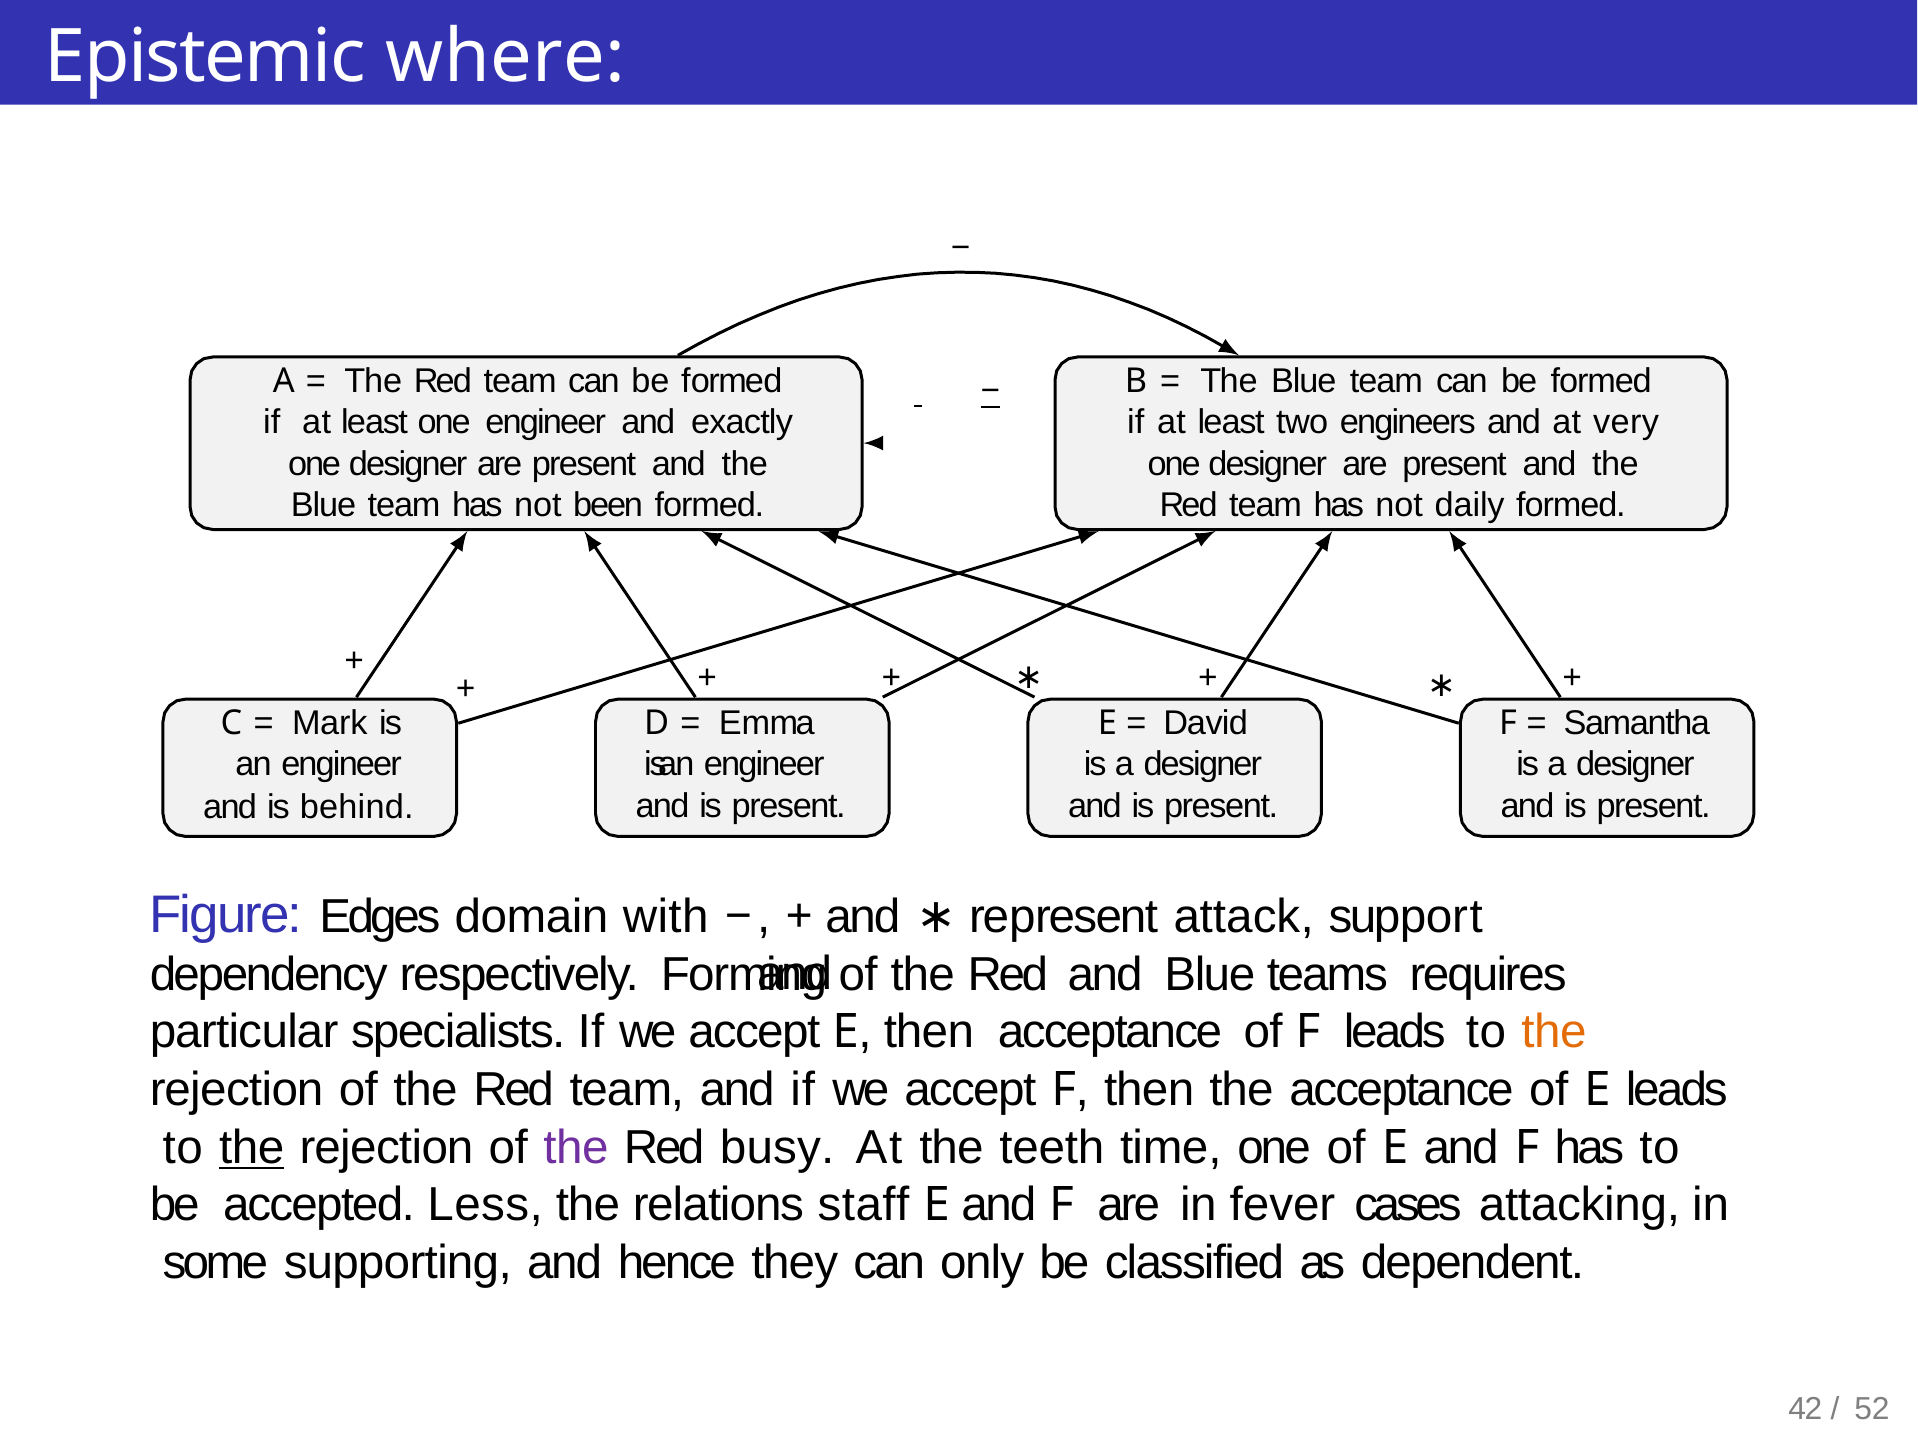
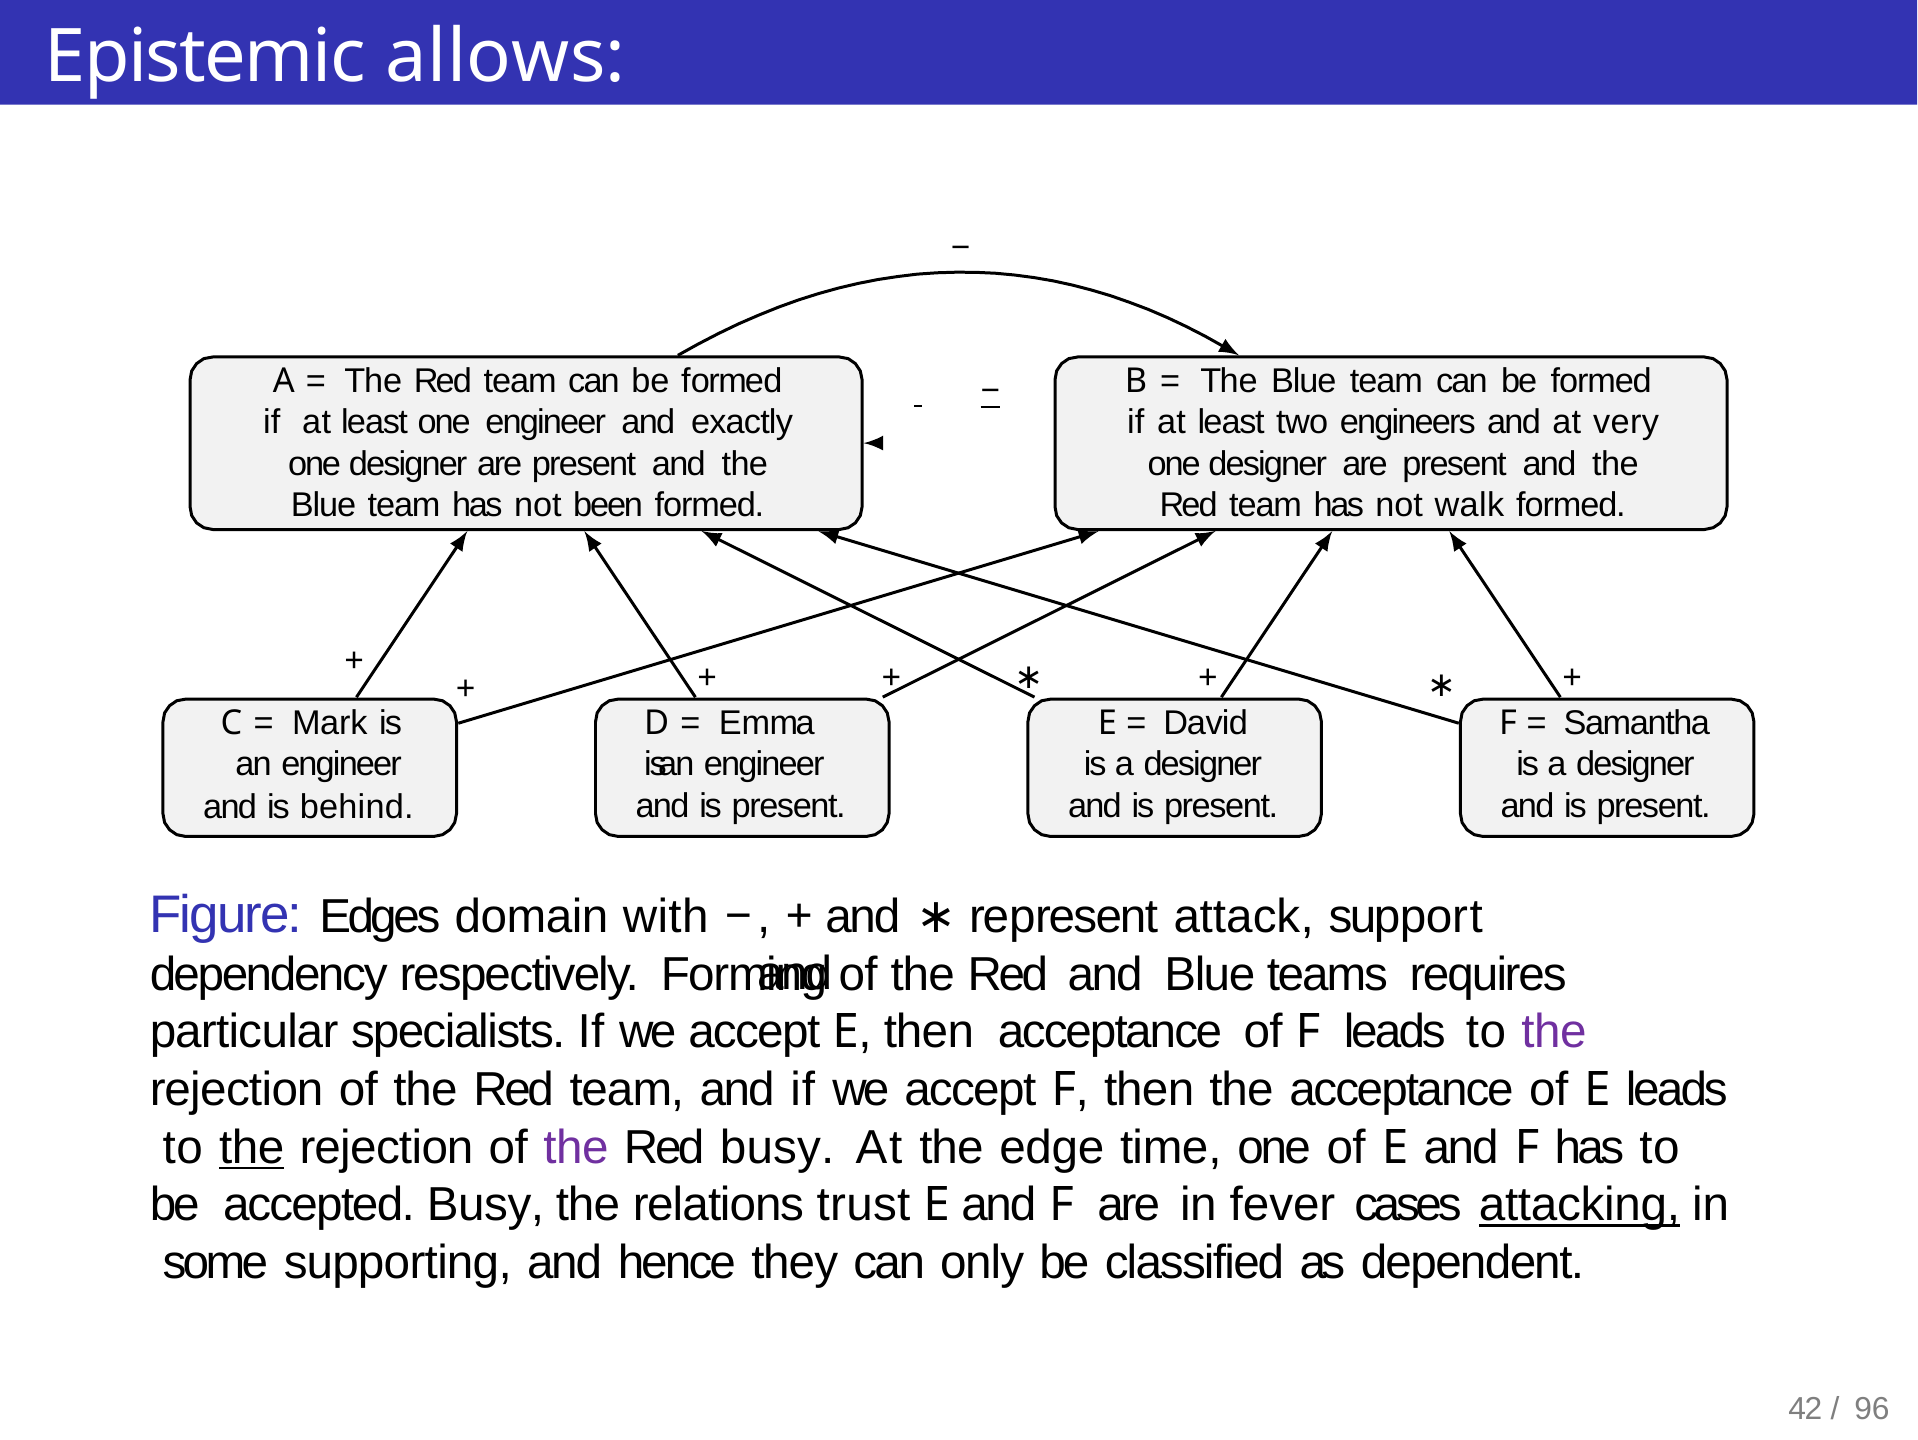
where: where -> allows
daily: daily -> walk
the at (1554, 1032) colour: orange -> purple
teeth: teeth -> edge
accepted Less: Less -> Busy
staff: staff -> trust
attacking underline: none -> present
52: 52 -> 96
